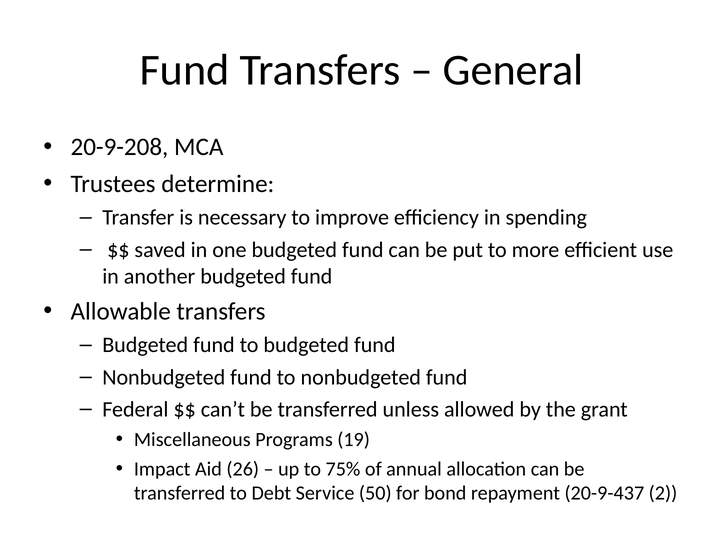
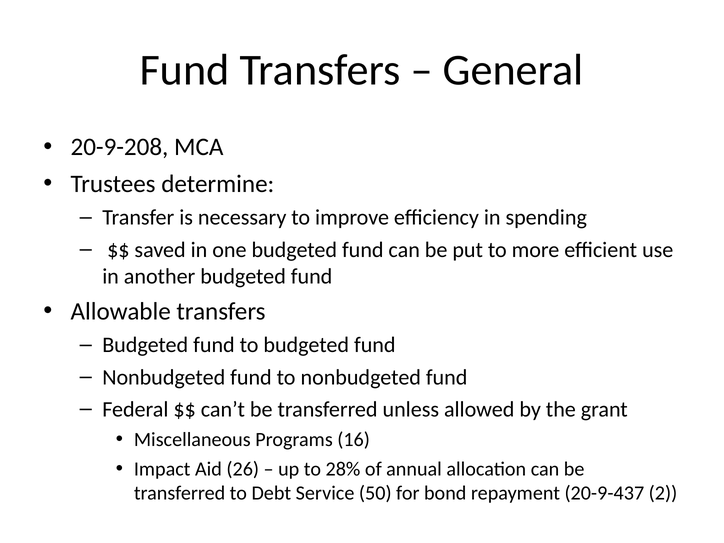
19: 19 -> 16
75%: 75% -> 28%
